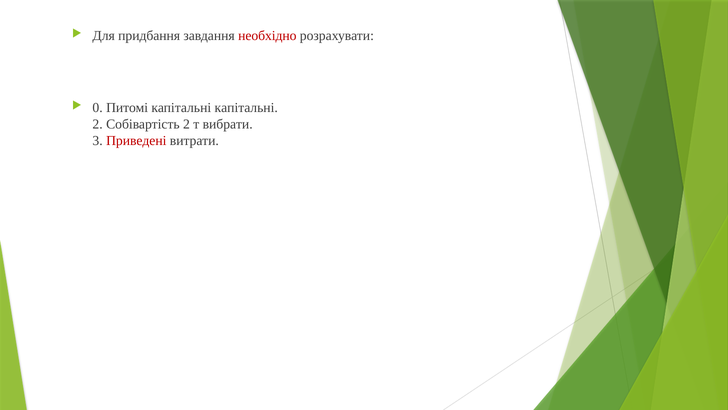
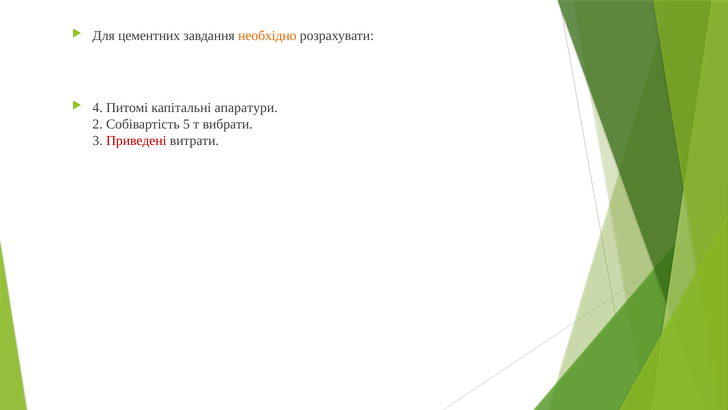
придбання: придбання -> цементних
необхідно colour: red -> orange
0: 0 -> 4
капітальні капітальні: капітальні -> апаратури
Собівартість 2: 2 -> 5
